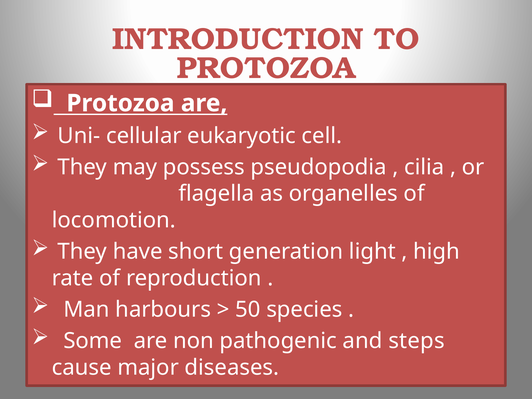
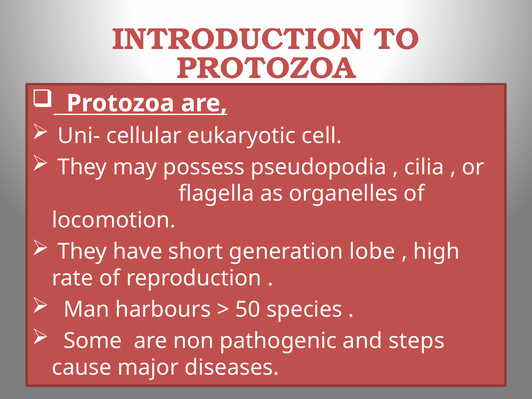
light: light -> lobe
